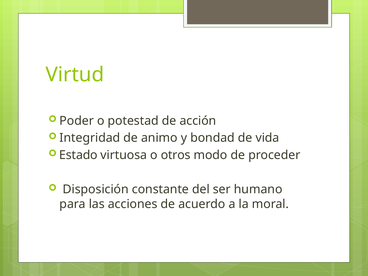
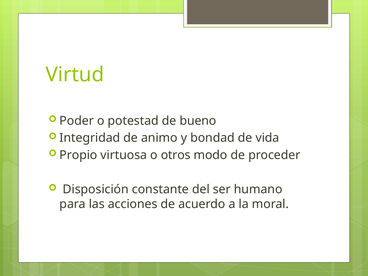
acción: acción -> bueno
Estado: Estado -> Propio
